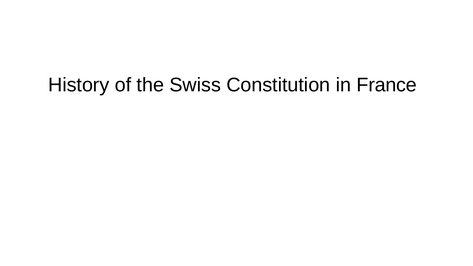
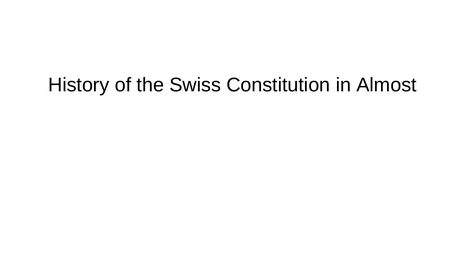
France: France -> Almost
